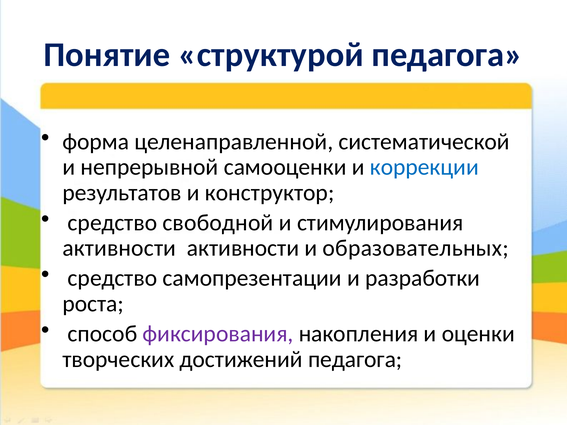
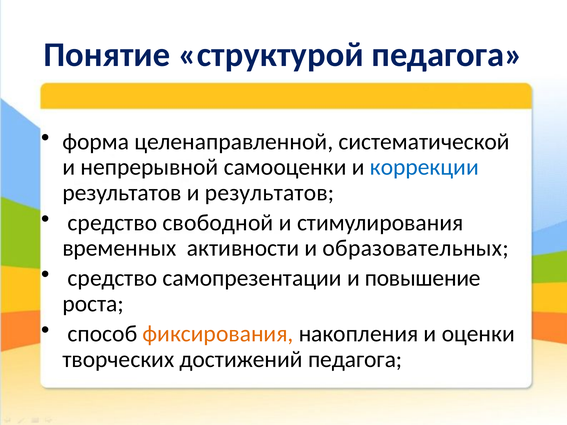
и конструктор: конструктор -> результатов
активности at (119, 248): активности -> временных
разработки: разработки -> повышение
фиксирования colour: purple -> orange
